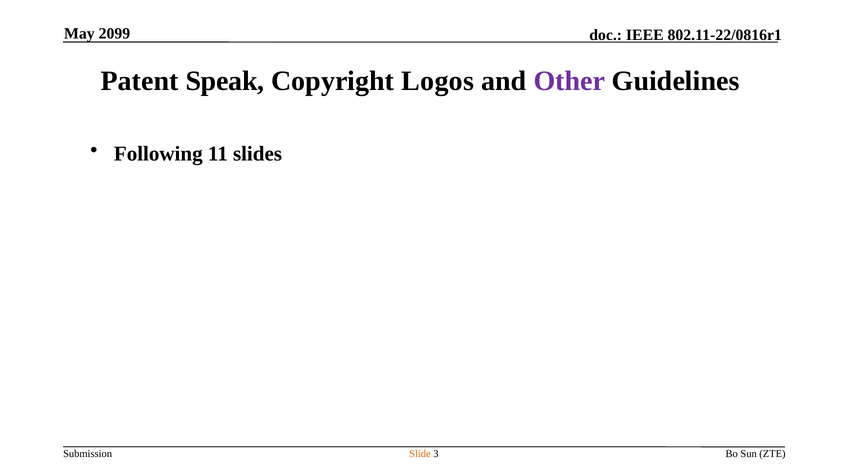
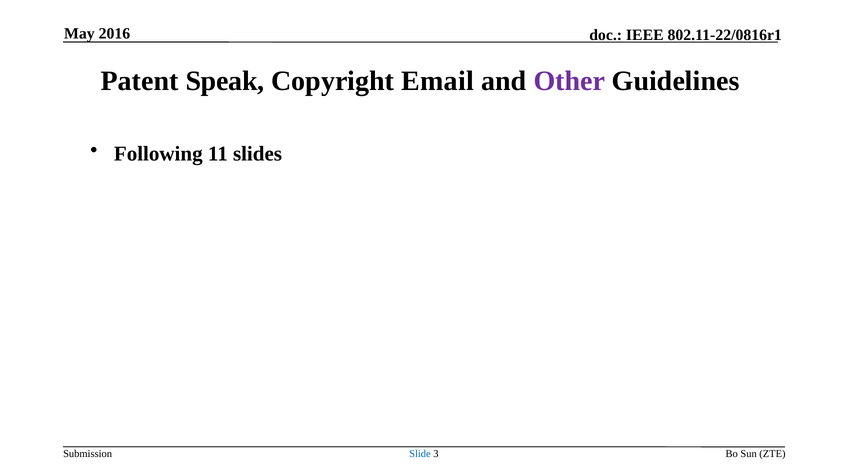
2099: 2099 -> 2016
Logos: Logos -> Email
Slide colour: orange -> blue
